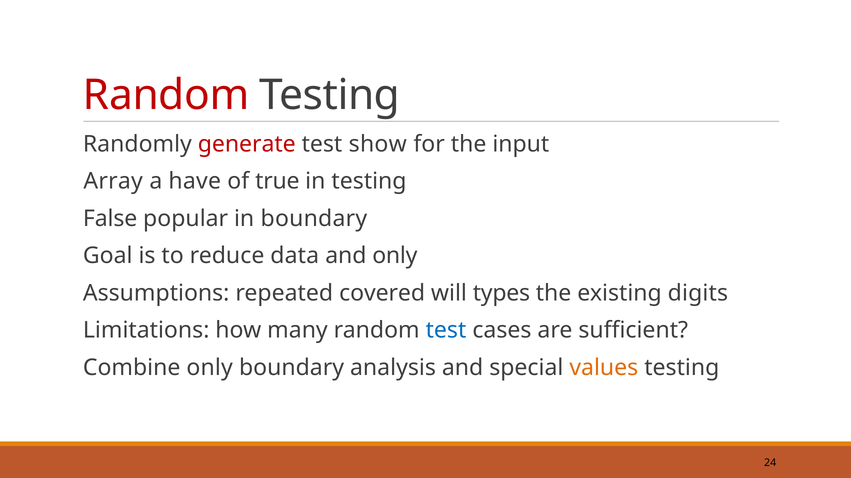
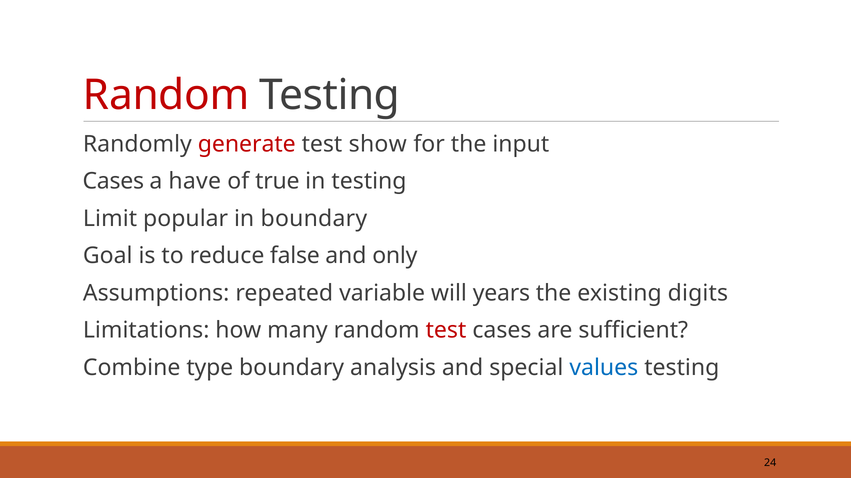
Array at (113, 182): Array -> Cases
False: False -> Limit
data: data -> false
covered: covered -> variable
types: types -> years
test at (446, 331) colour: blue -> red
Combine only: only -> type
values colour: orange -> blue
